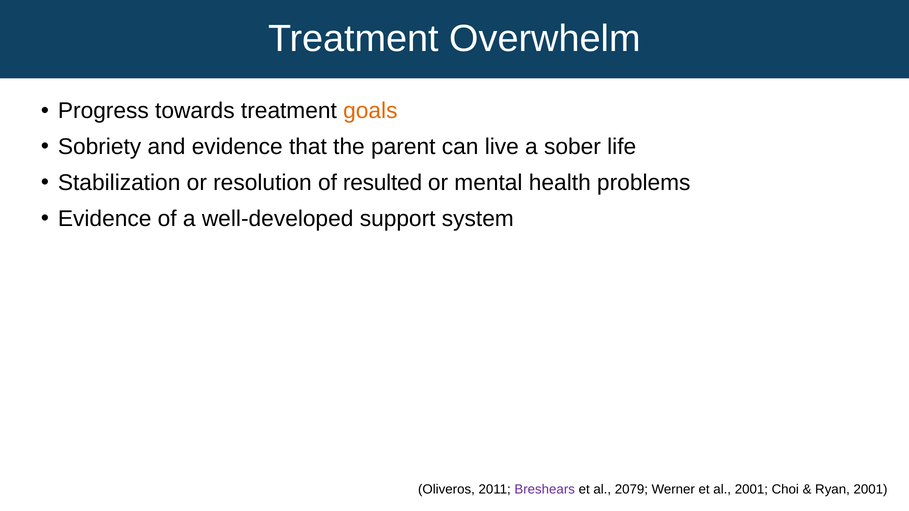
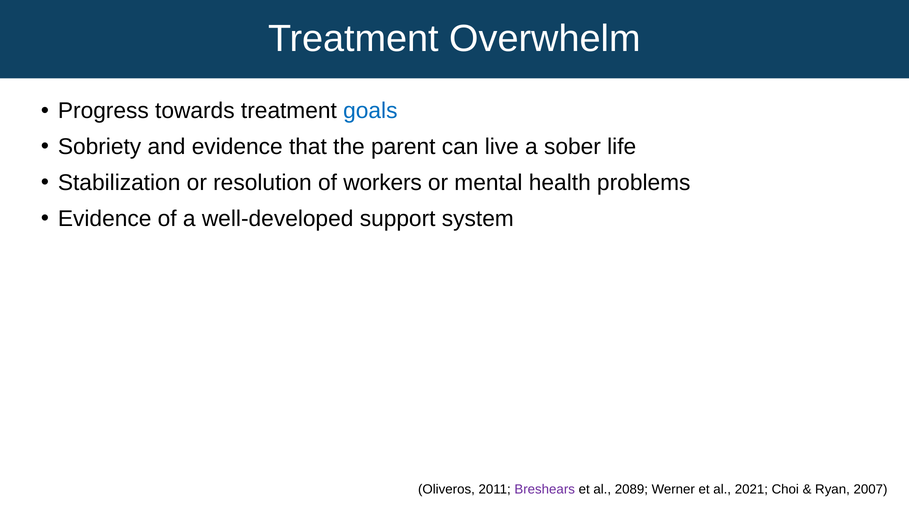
goals colour: orange -> blue
resulted: resulted -> workers
2079: 2079 -> 2089
al 2001: 2001 -> 2021
Ryan 2001: 2001 -> 2007
